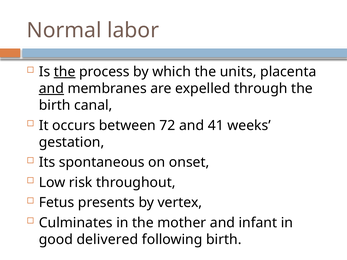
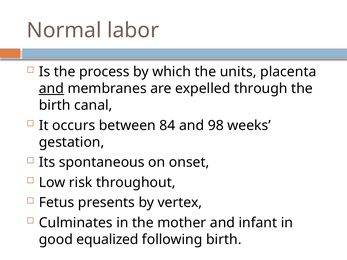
the at (65, 72) underline: present -> none
72: 72 -> 84
41: 41 -> 98
delivered: delivered -> equalized
